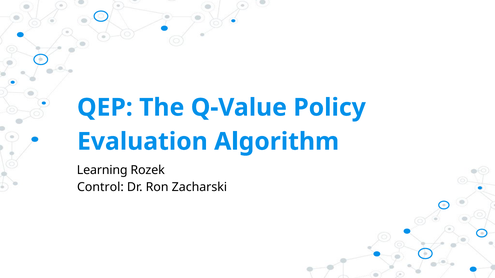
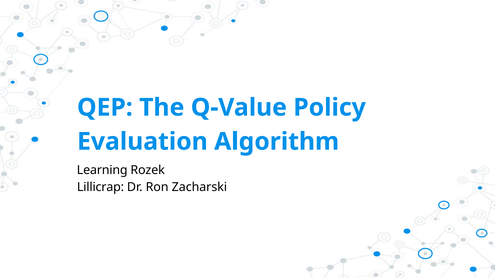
Control: Control -> Lillicrap
